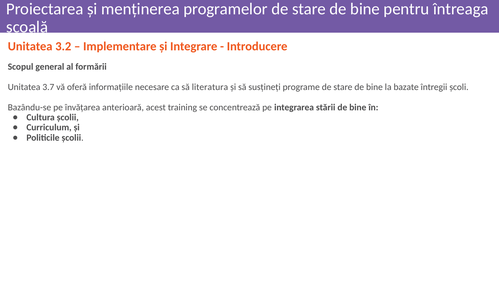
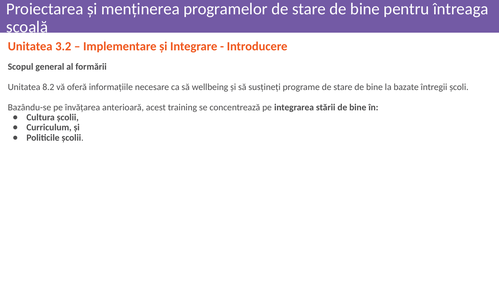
3.7: 3.7 -> 8.2
literatura: literatura -> wellbeing
